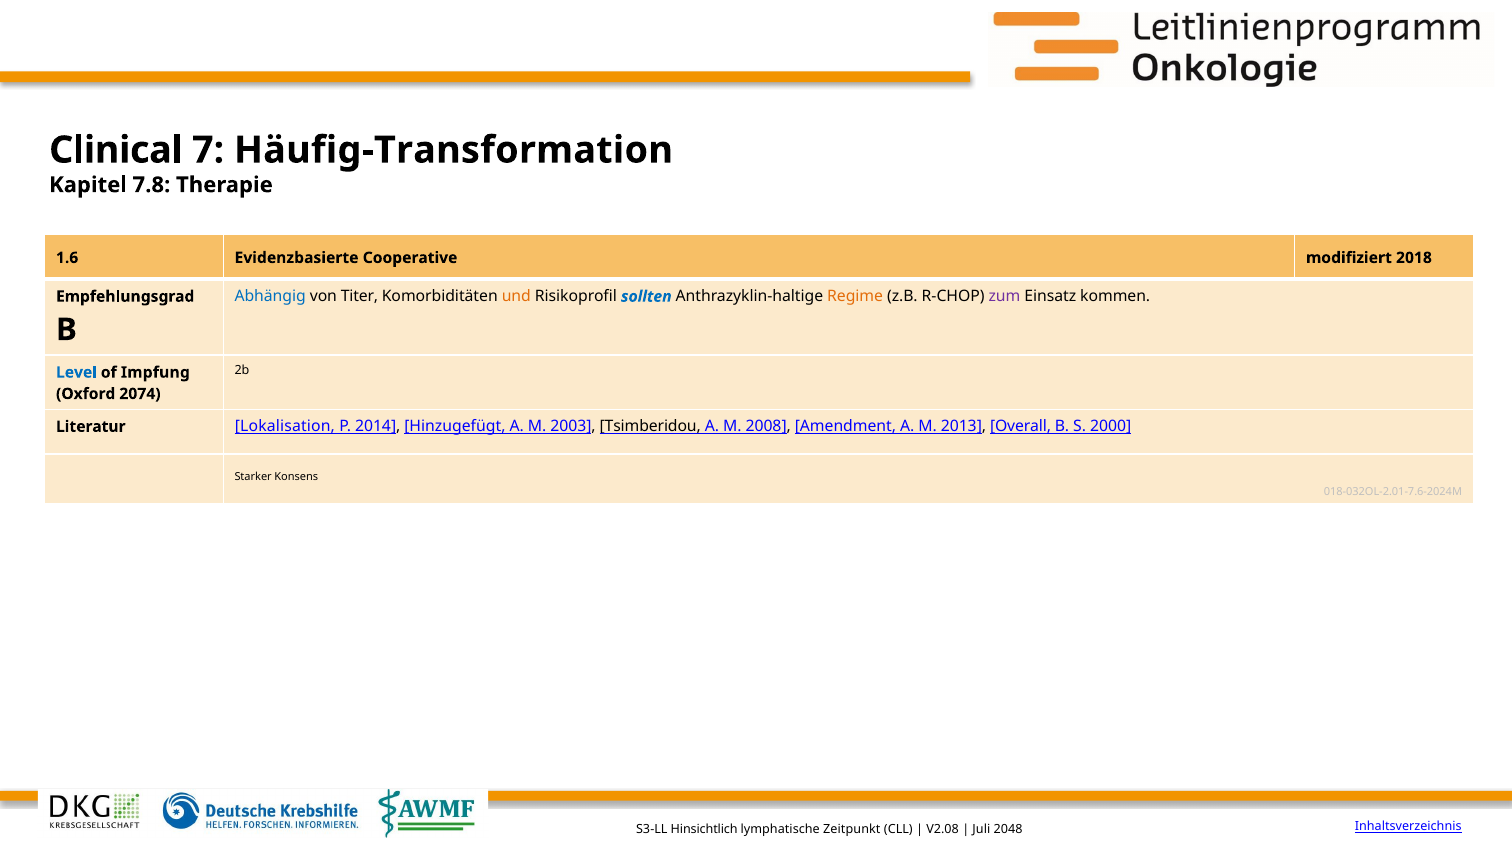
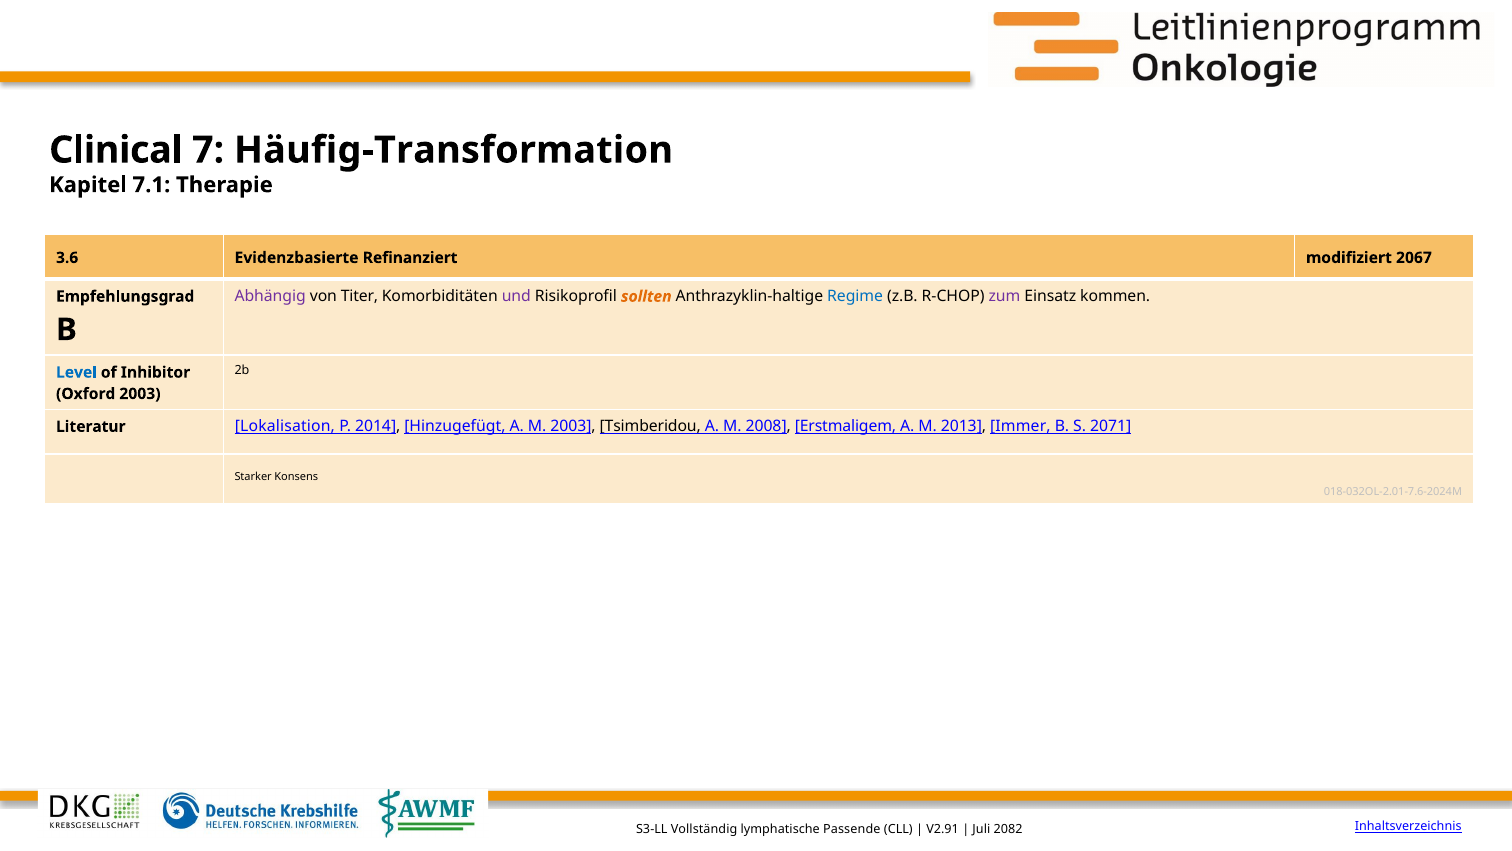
7.8: 7.8 -> 7.1
1.6: 1.6 -> 3.6
Cooperative: Cooperative -> Refinanziert
2018: 2018 -> 2067
Abhängig colour: blue -> purple
und colour: orange -> purple
sollten colour: blue -> orange
Regime colour: orange -> blue
Impfung: Impfung -> Inhibitor
Oxford 2074: 2074 -> 2003
Amendment: Amendment -> Erstmaligem
Overall: Overall -> Immer
2000: 2000 -> 2071
Hinsichtlich: Hinsichtlich -> Vollständig
Zeitpunkt: Zeitpunkt -> Passende
V2.08: V2.08 -> V2.91
2048: 2048 -> 2082
